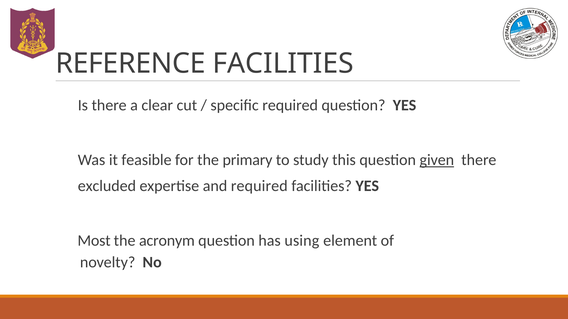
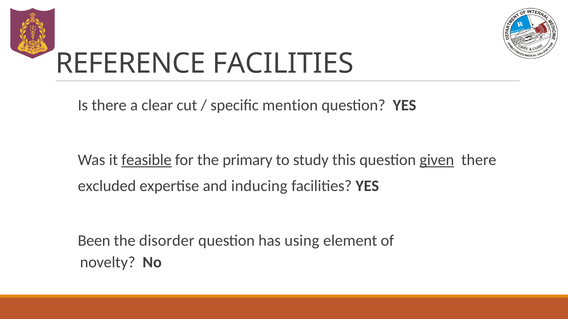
specific required: required -> mention
feasible underline: none -> present
and required: required -> inducing
Most: Most -> Been
acronym: acronym -> disorder
